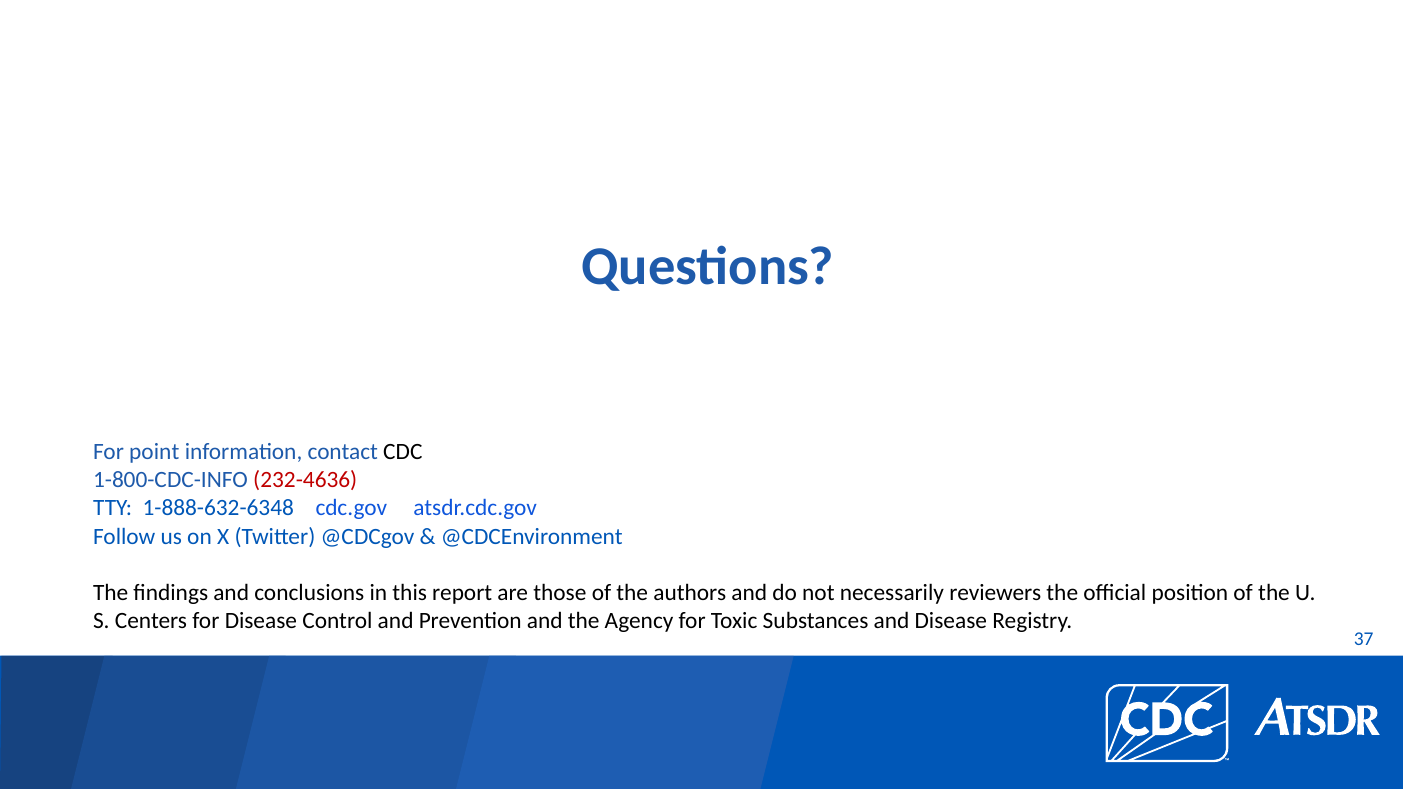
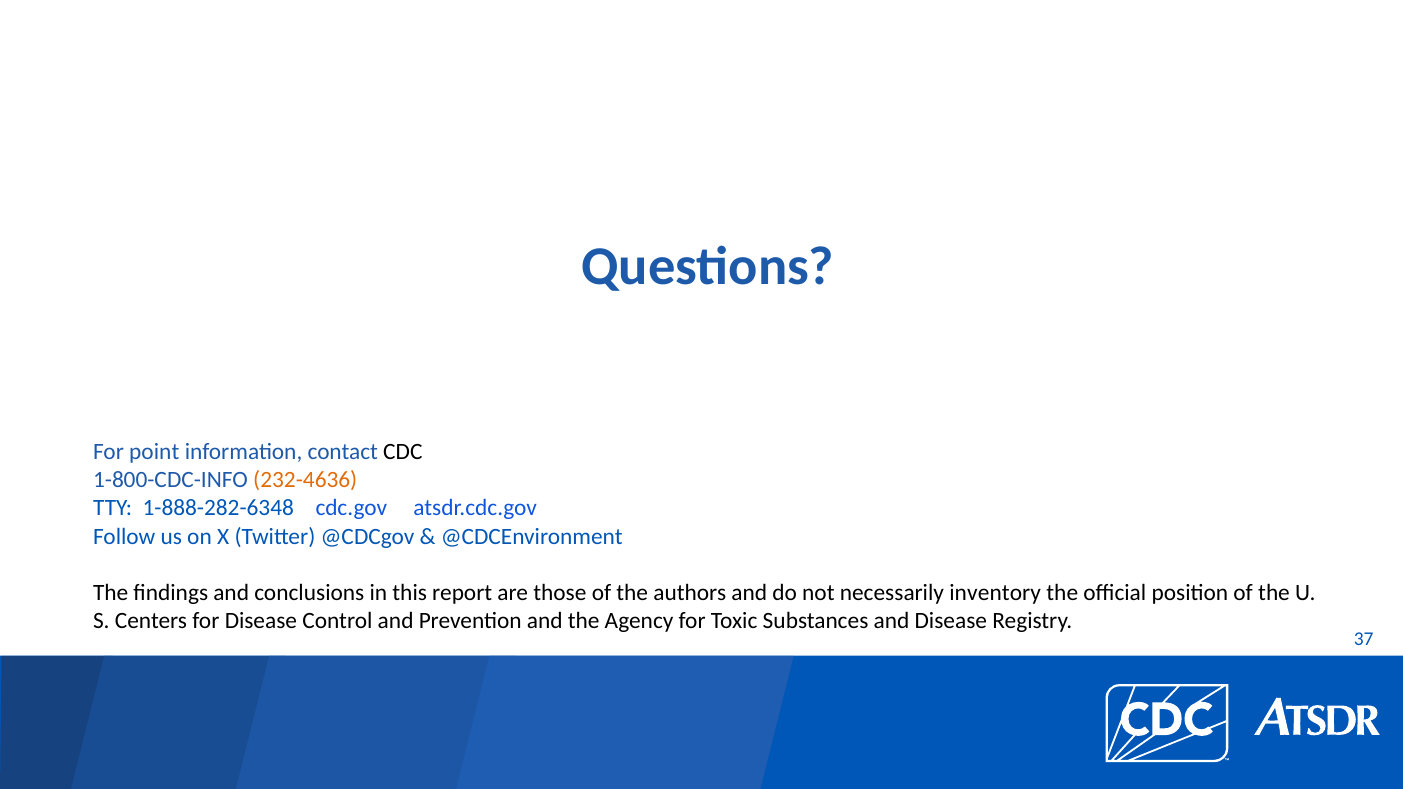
232-4636 colour: red -> orange
1-888-632-6348: 1-888-632-6348 -> 1-888-282-6348
reviewers: reviewers -> inventory
